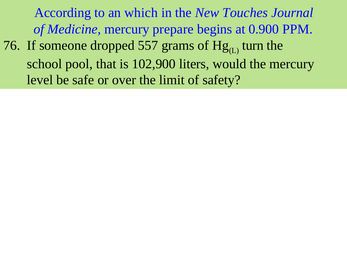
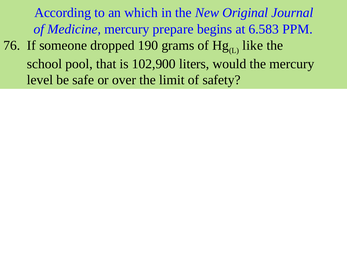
Touches: Touches -> Original
0.900: 0.900 -> 6.583
557: 557 -> 190
turn: turn -> like
